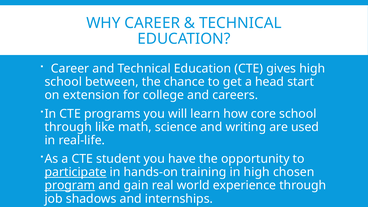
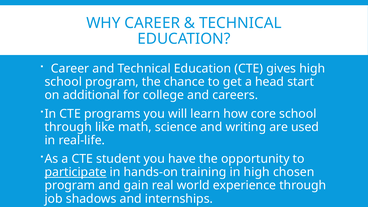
school between: between -> program
extension: extension -> additional
program at (70, 185) underline: present -> none
